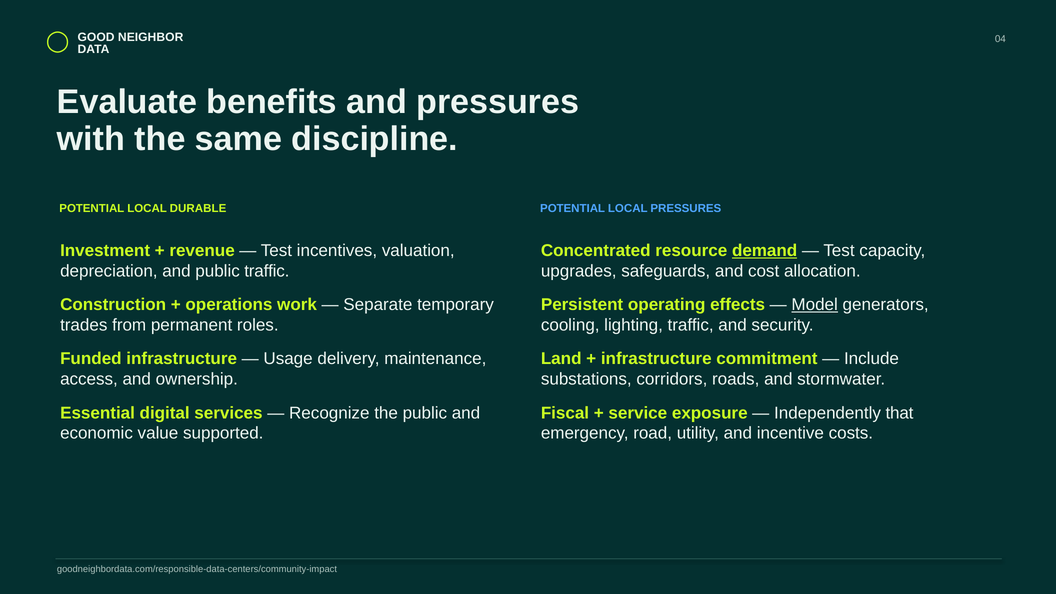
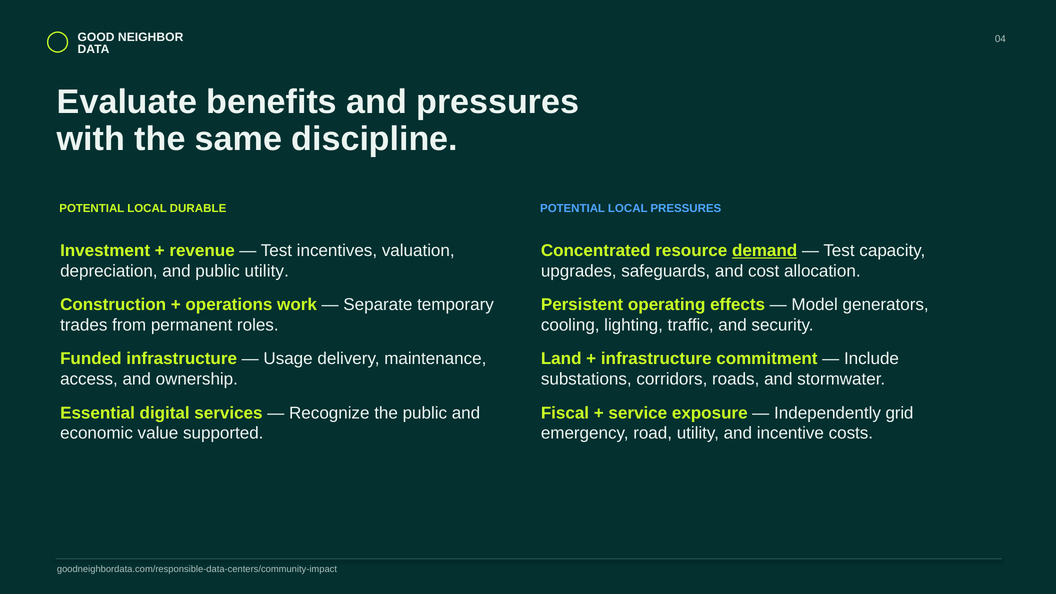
public traffic: traffic -> utility
Model underline: present -> none
that: that -> grid
